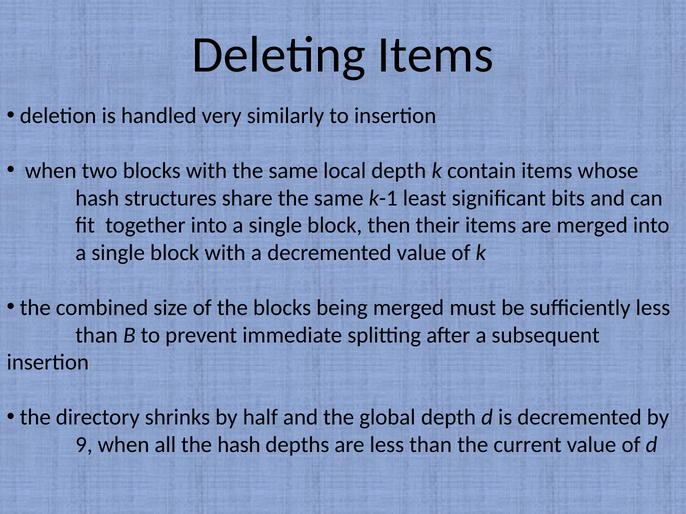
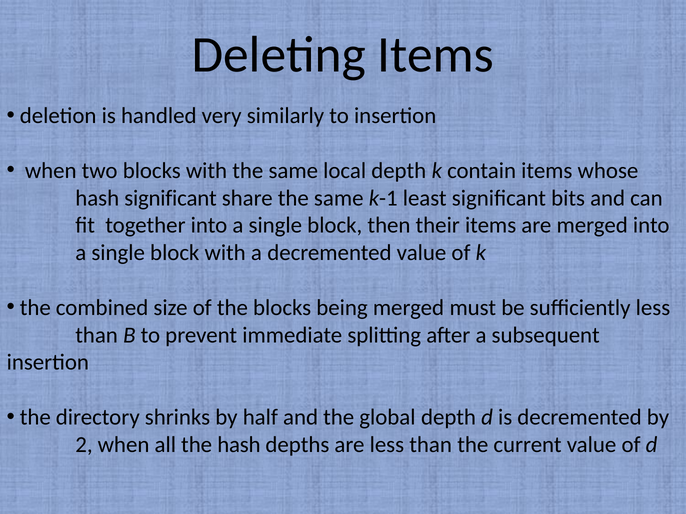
hash structures: structures -> significant
9: 9 -> 2
